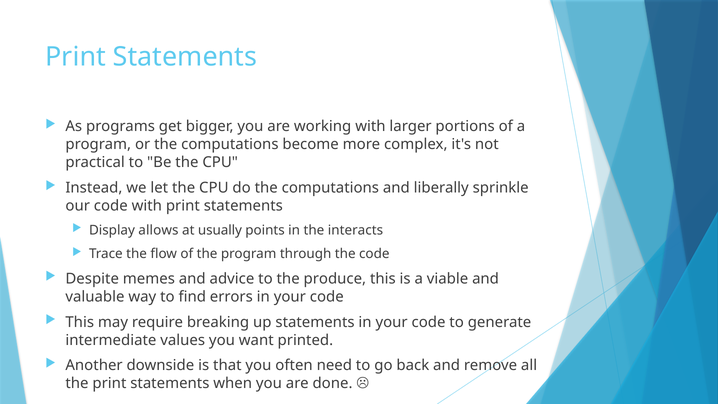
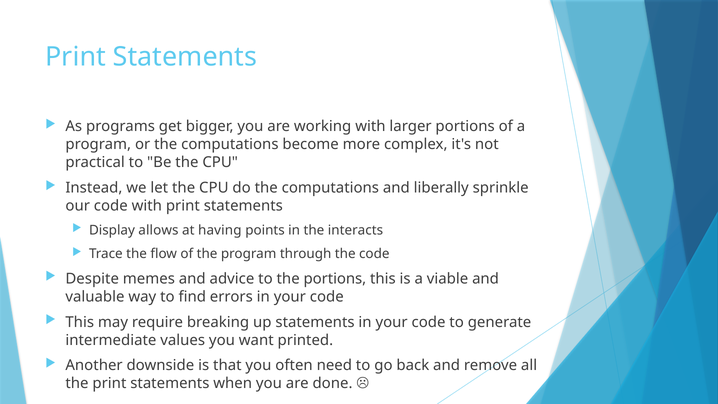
usually: usually -> having
the produce: produce -> portions
